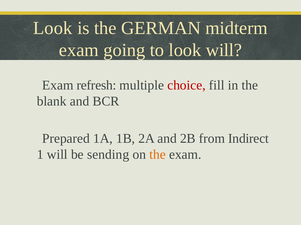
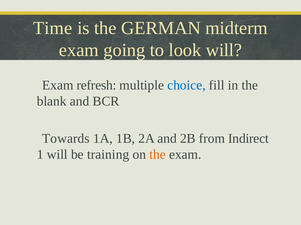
Look at (53, 28): Look -> Time
choice colour: red -> blue
Prepared: Prepared -> Towards
sending: sending -> training
